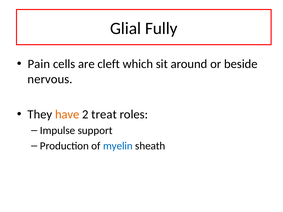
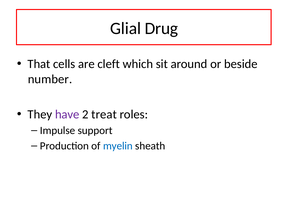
Fully: Fully -> Drug
Pain: Pain -> That
nervous: nervous -> number
have colour: orange -> purple
